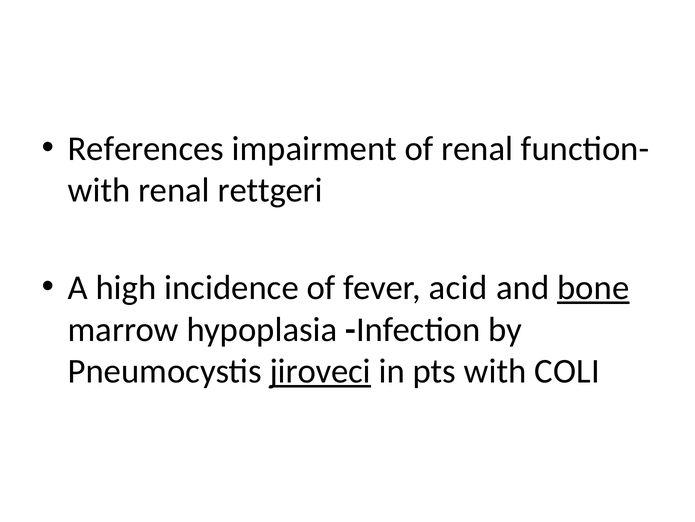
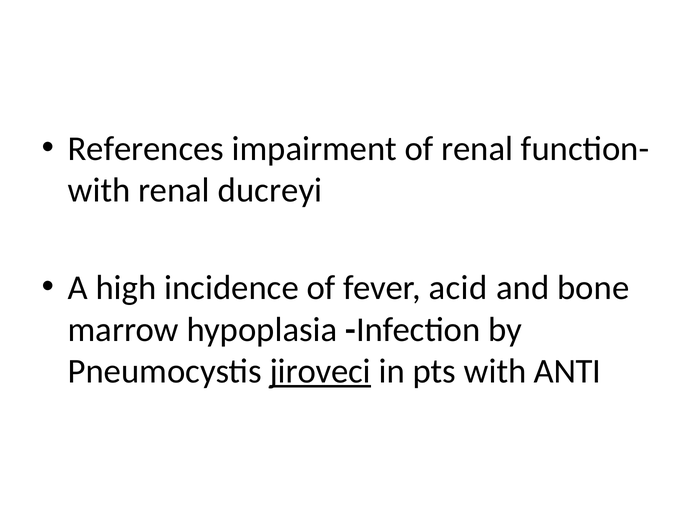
rettgeri: rettgeri -> ducreyi
bone underline: present -> none
COLI: COLI -> ANTI
